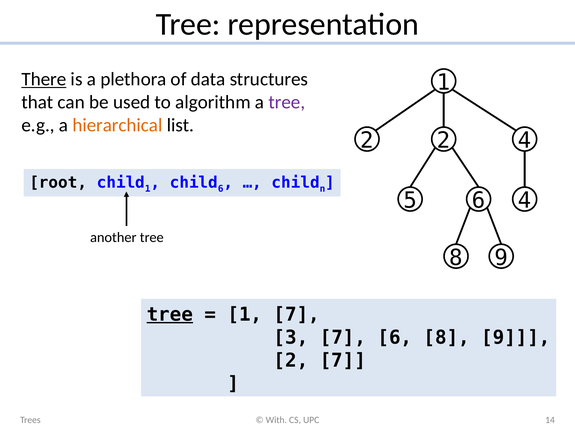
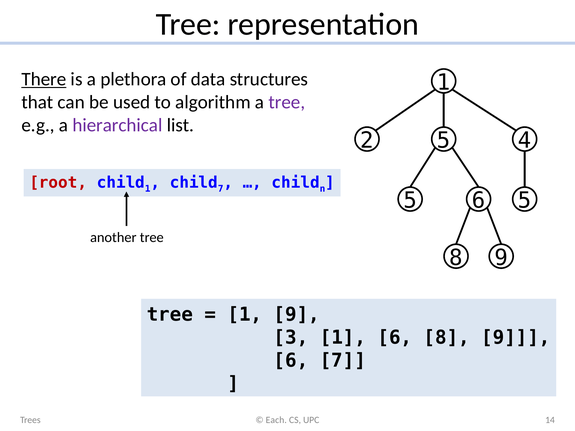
hierarchical colour: orange -> purple
2 2: 2 -> 5
root colour: black -> red
6 at (221, 189): 6 -> 7
6 4: 4 -> 5
tree at (170, 315) underline: present -> none
1 7: 7 -> 9
3 7: 7 -> 1
2 at (291, 361): 2 -> 6
With: With -> Each
